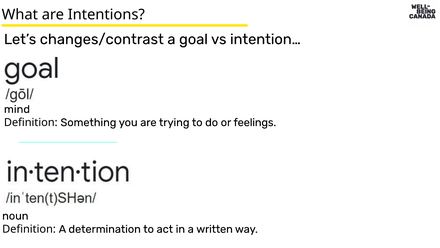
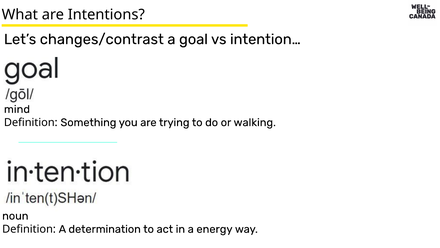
feelings: feelings -> walking
written: written -> energy
